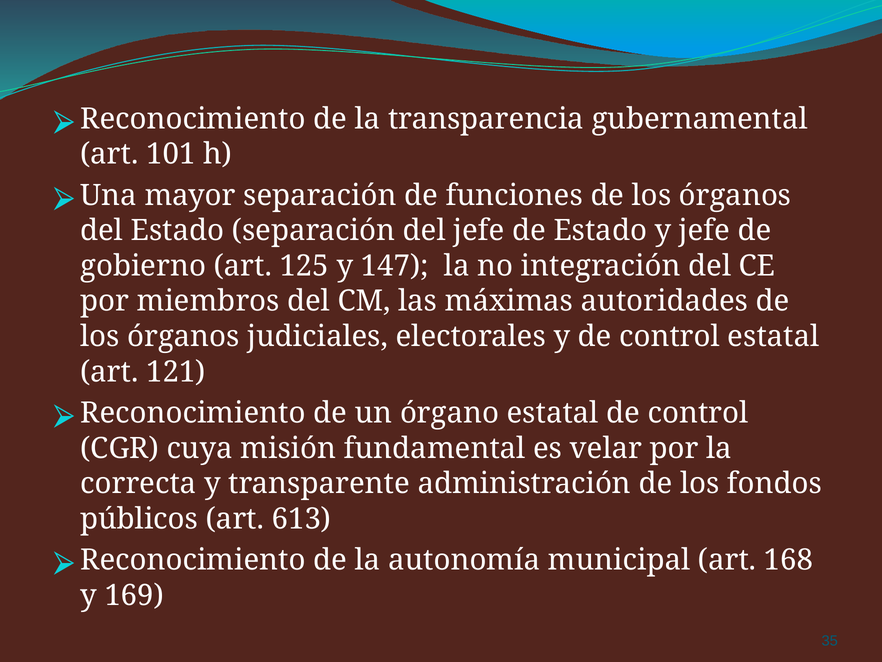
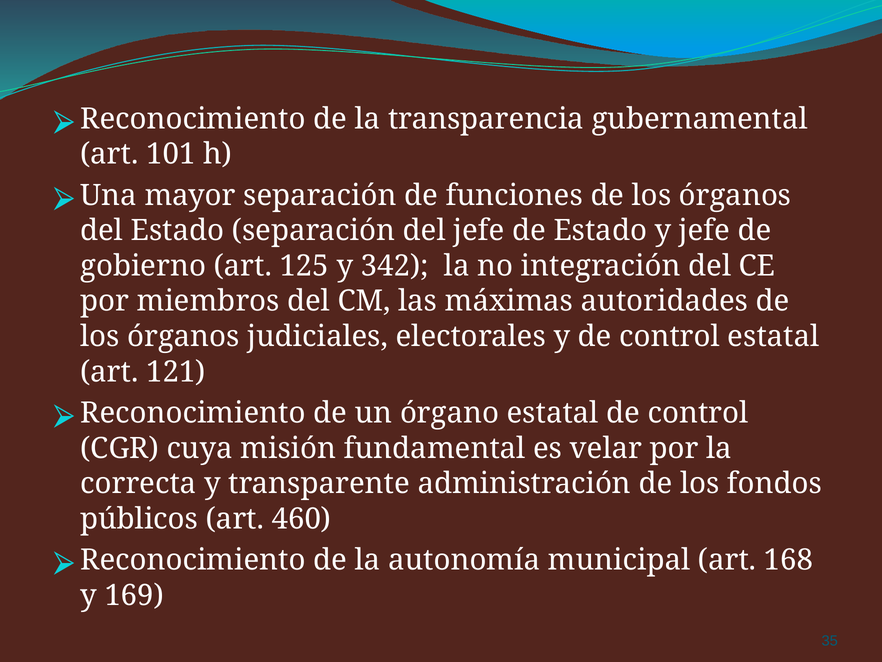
147: 147 -> 342
613: 613 -> 460
